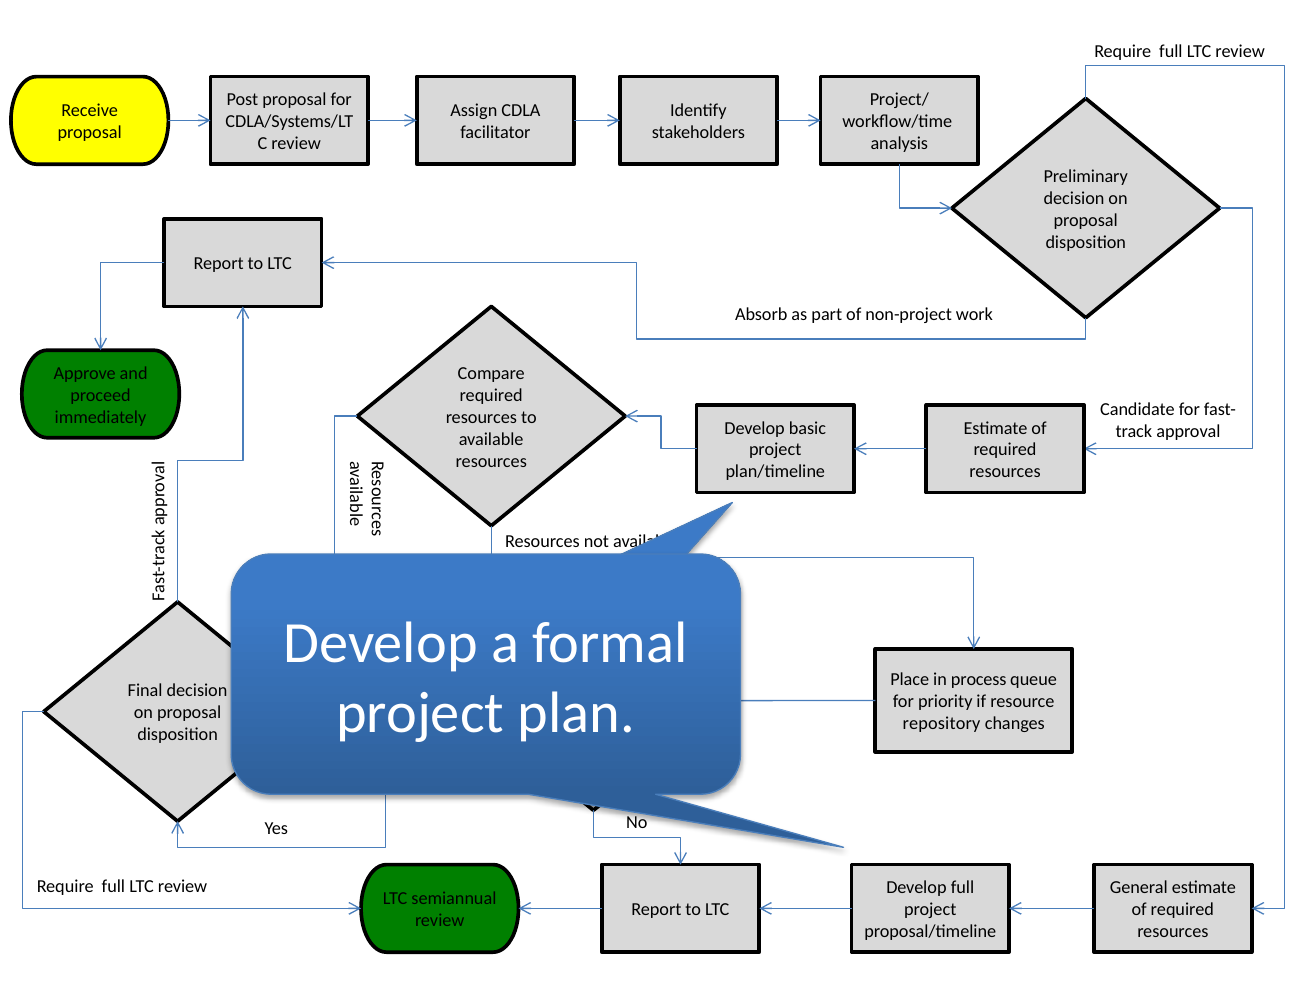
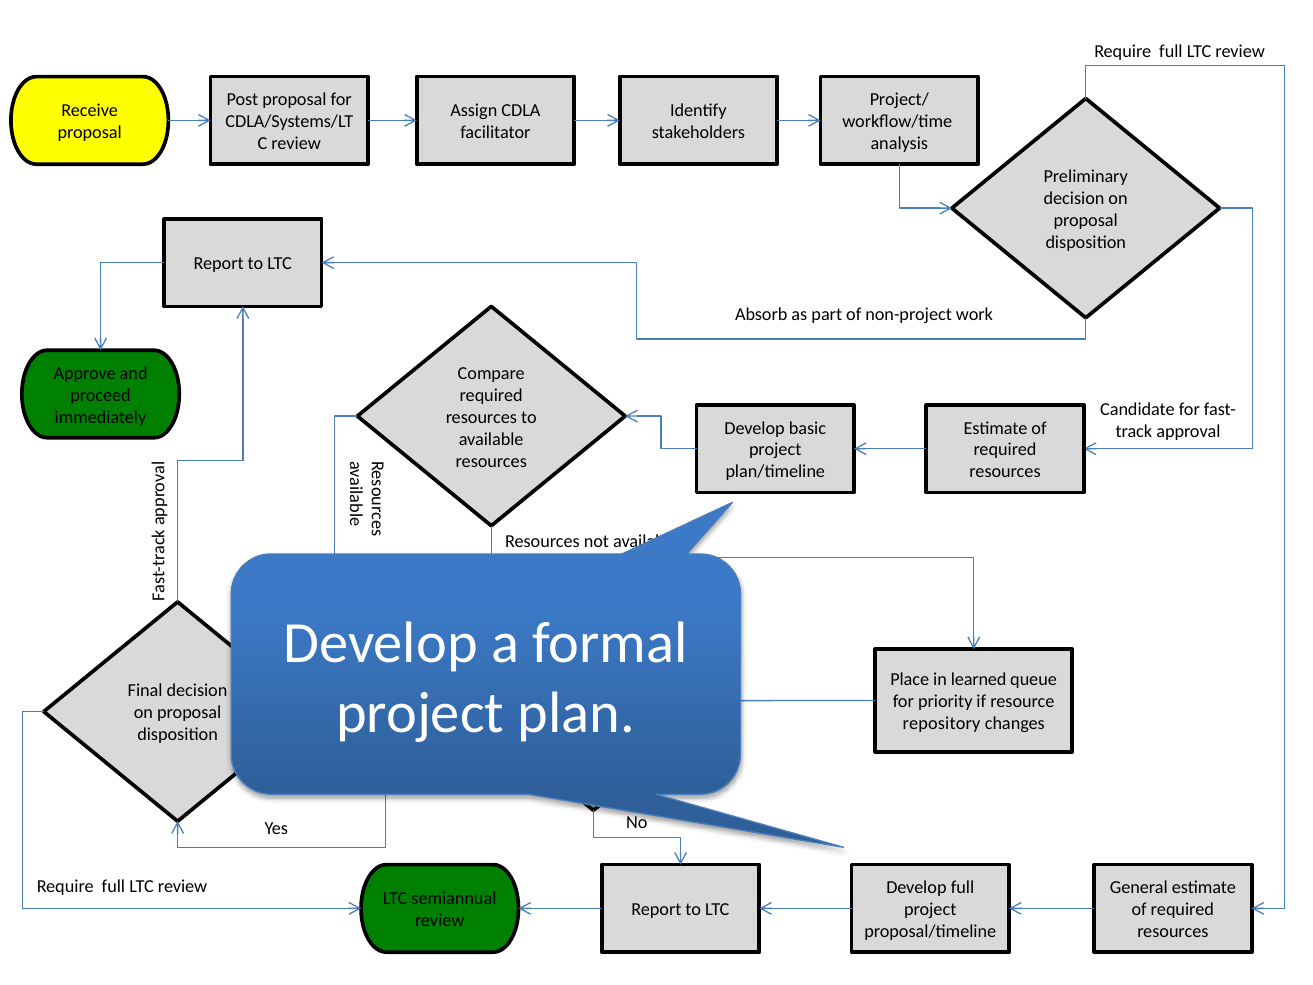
process: process -> learned
